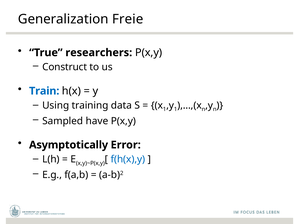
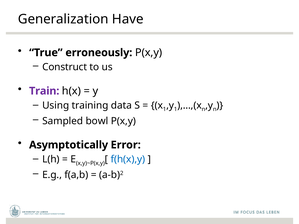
Freie: Freie -> Have
researchers: researchers -> erroneously
Train colour: blue -> purple
have: have -> bowl
